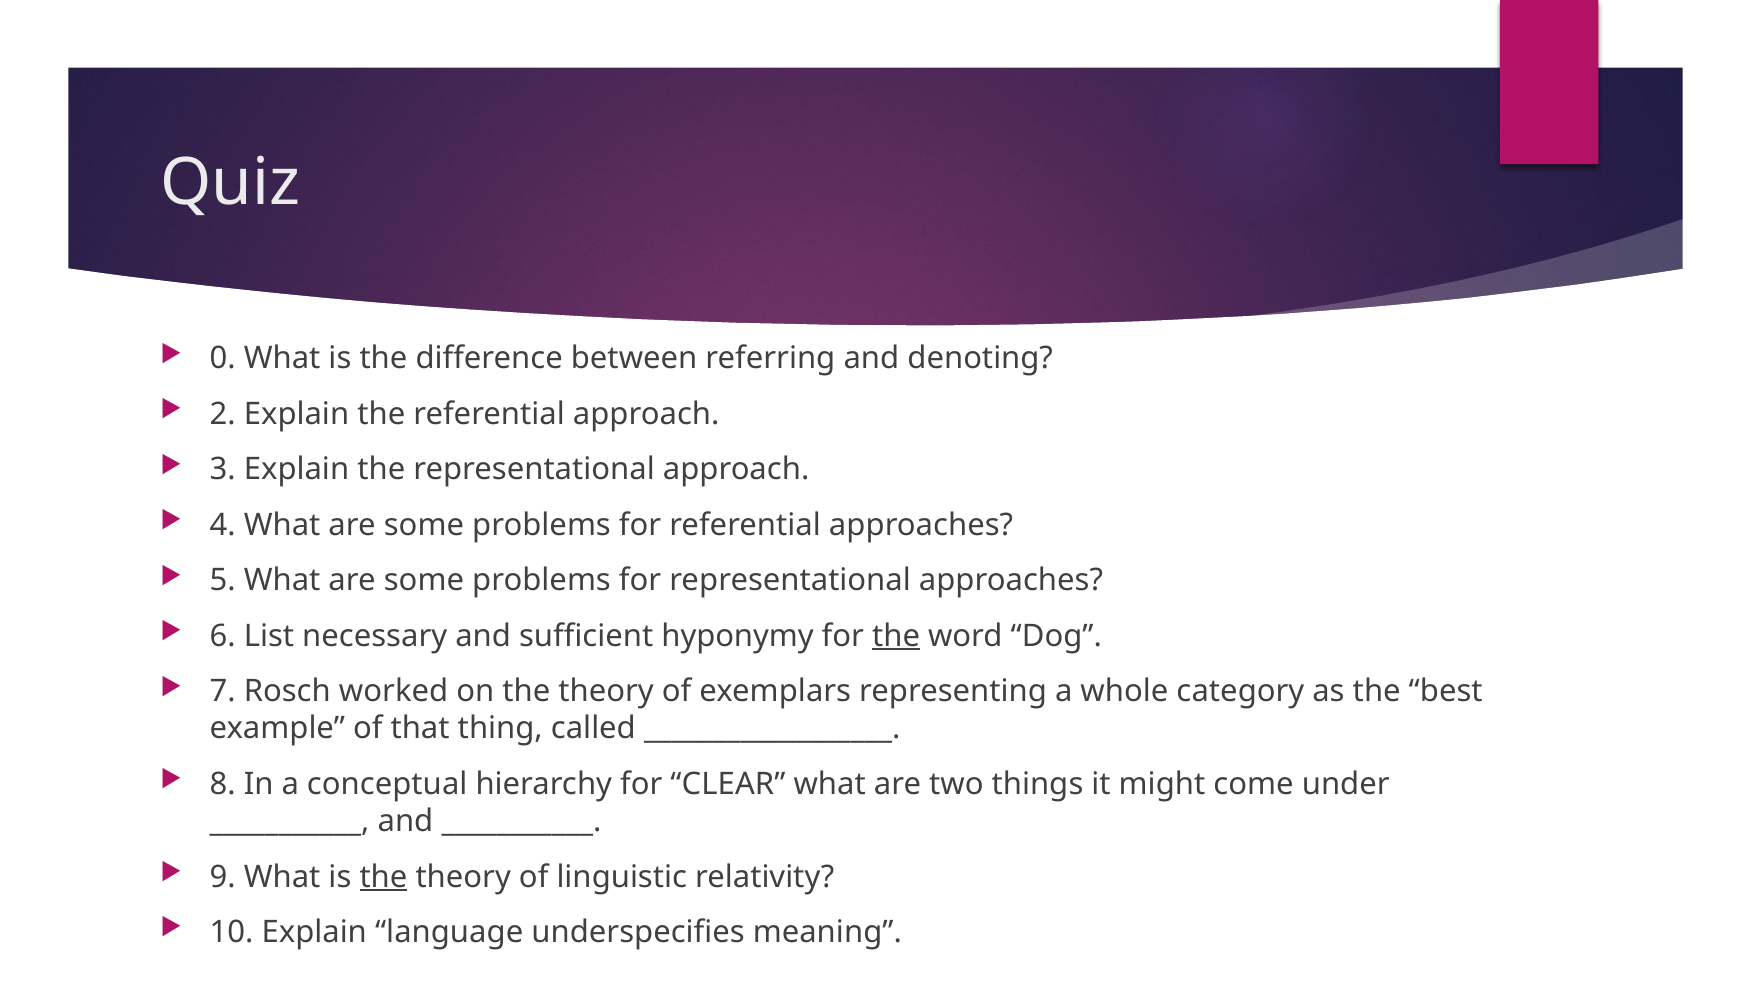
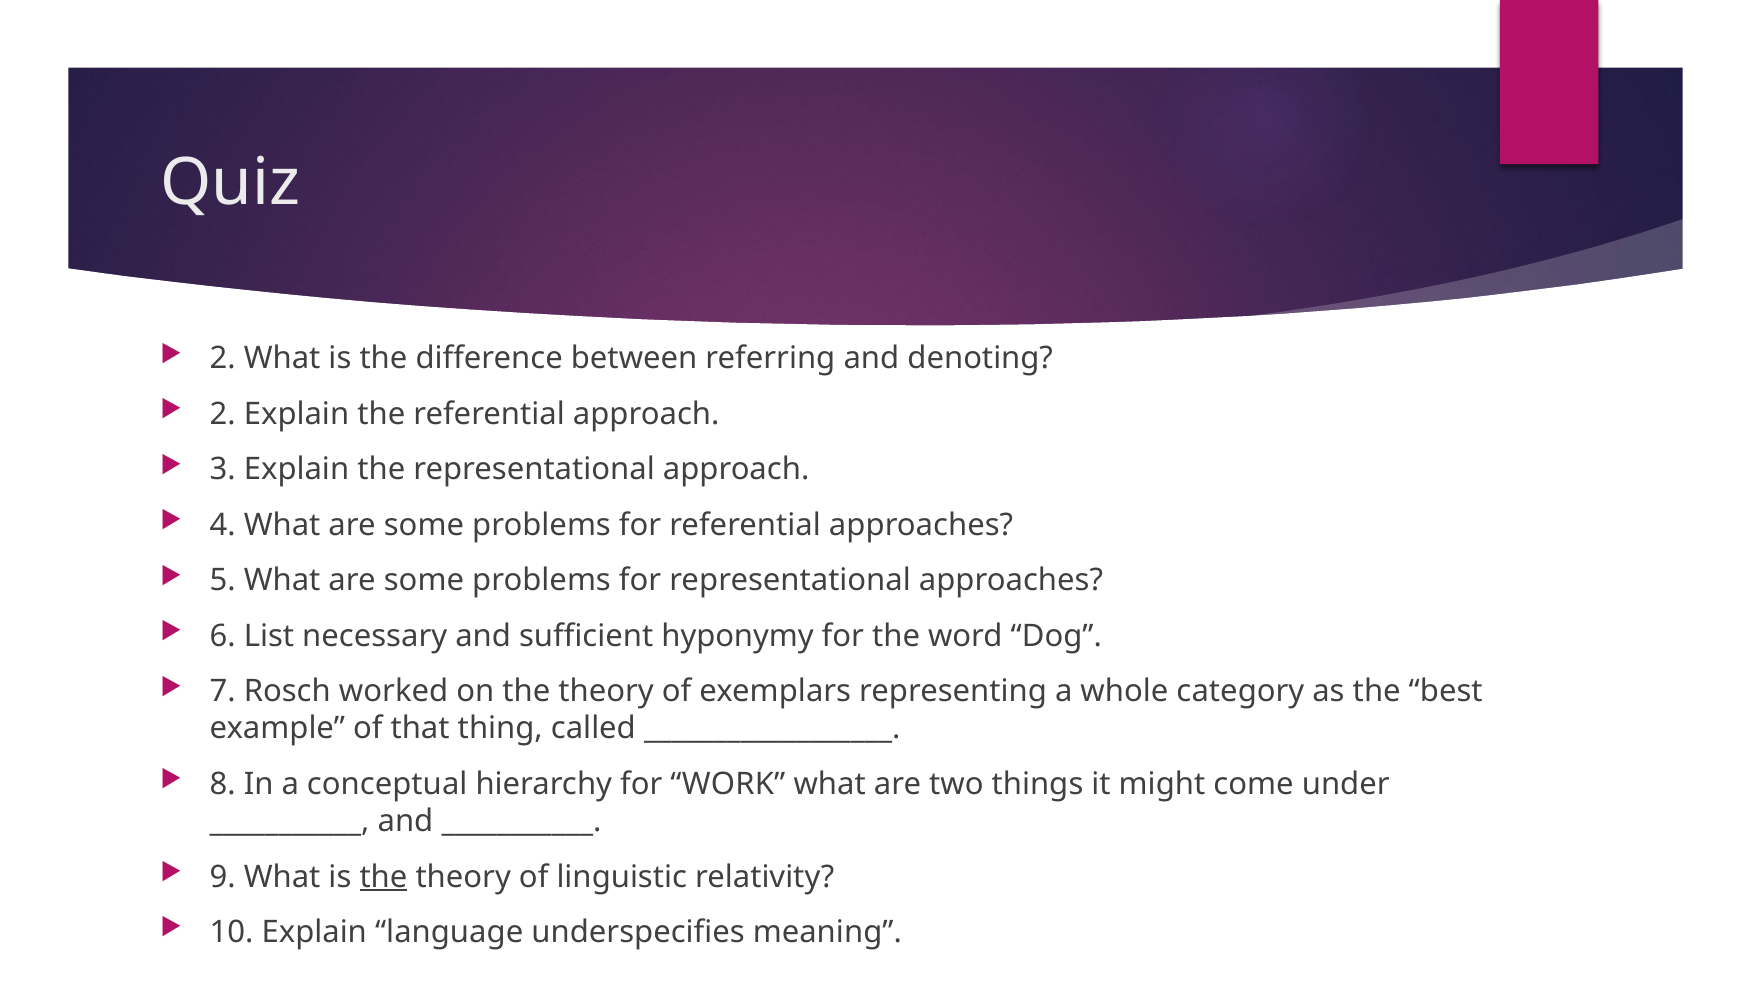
0 at (223, 359): 0 -> 2
the at (896, 636) underline: present -> none
CLEAR: CLEAR -> WORK
